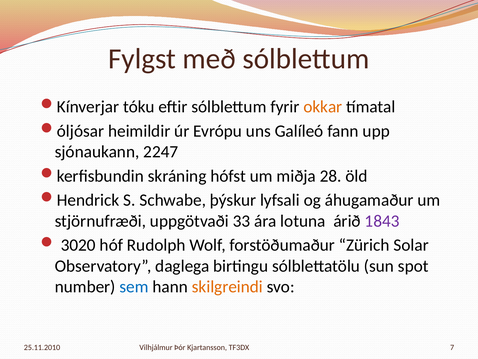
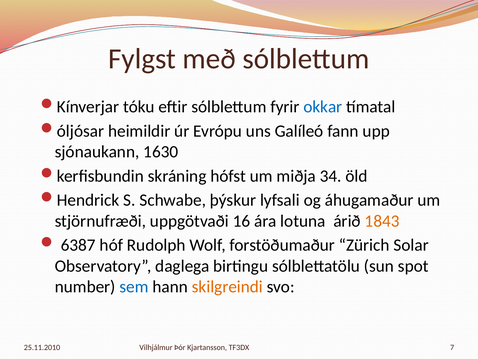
okkar colour: orange -> blue
2247: 2247 -> 1630
28: 28 -> 34
33: 33 -> 16
1843 colour: purple -> orange
3020: 3020 -> 6387
